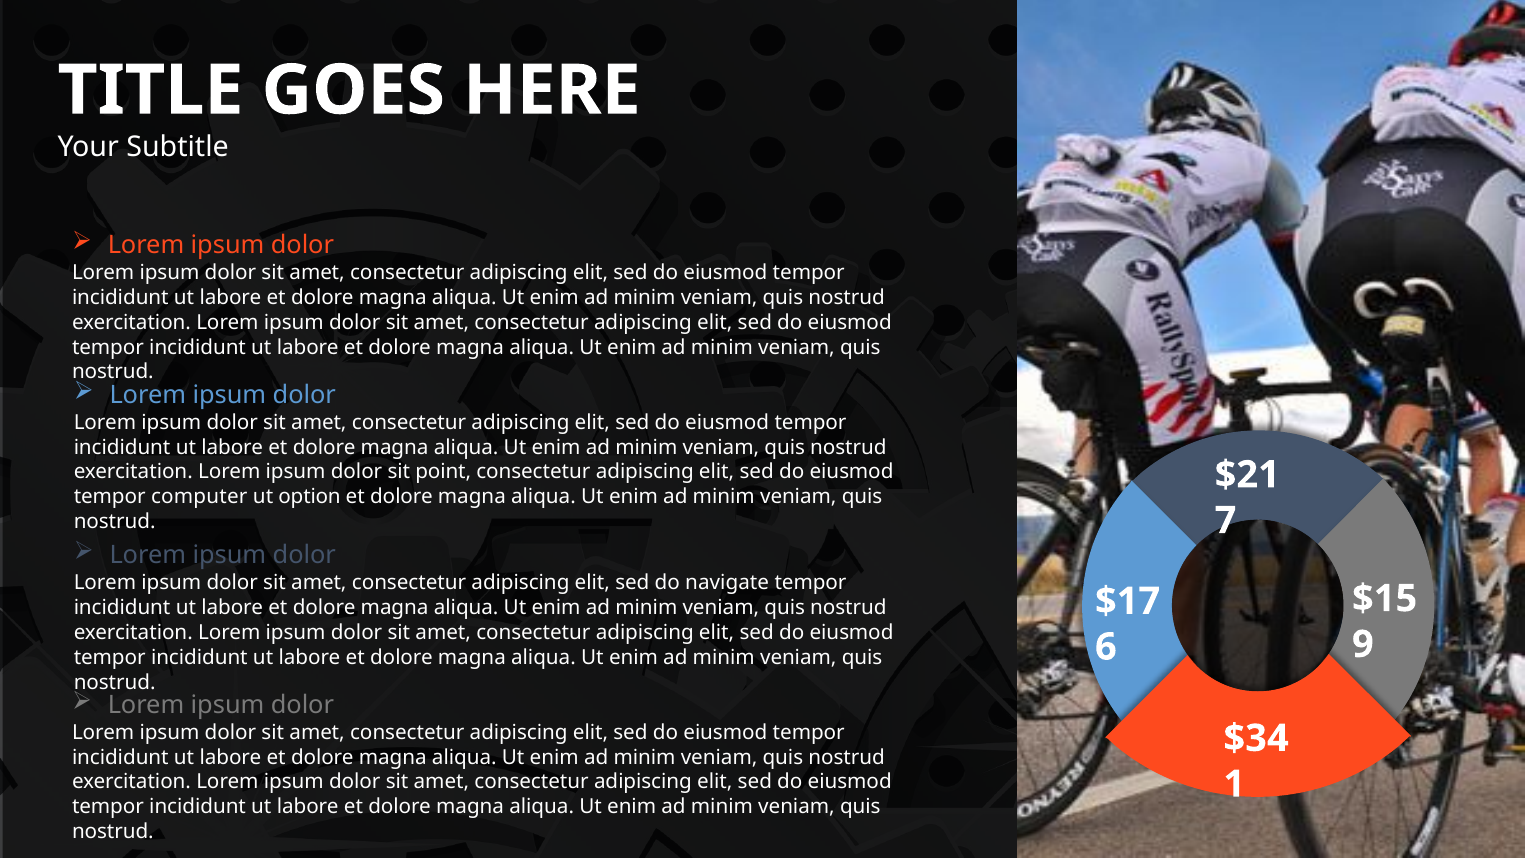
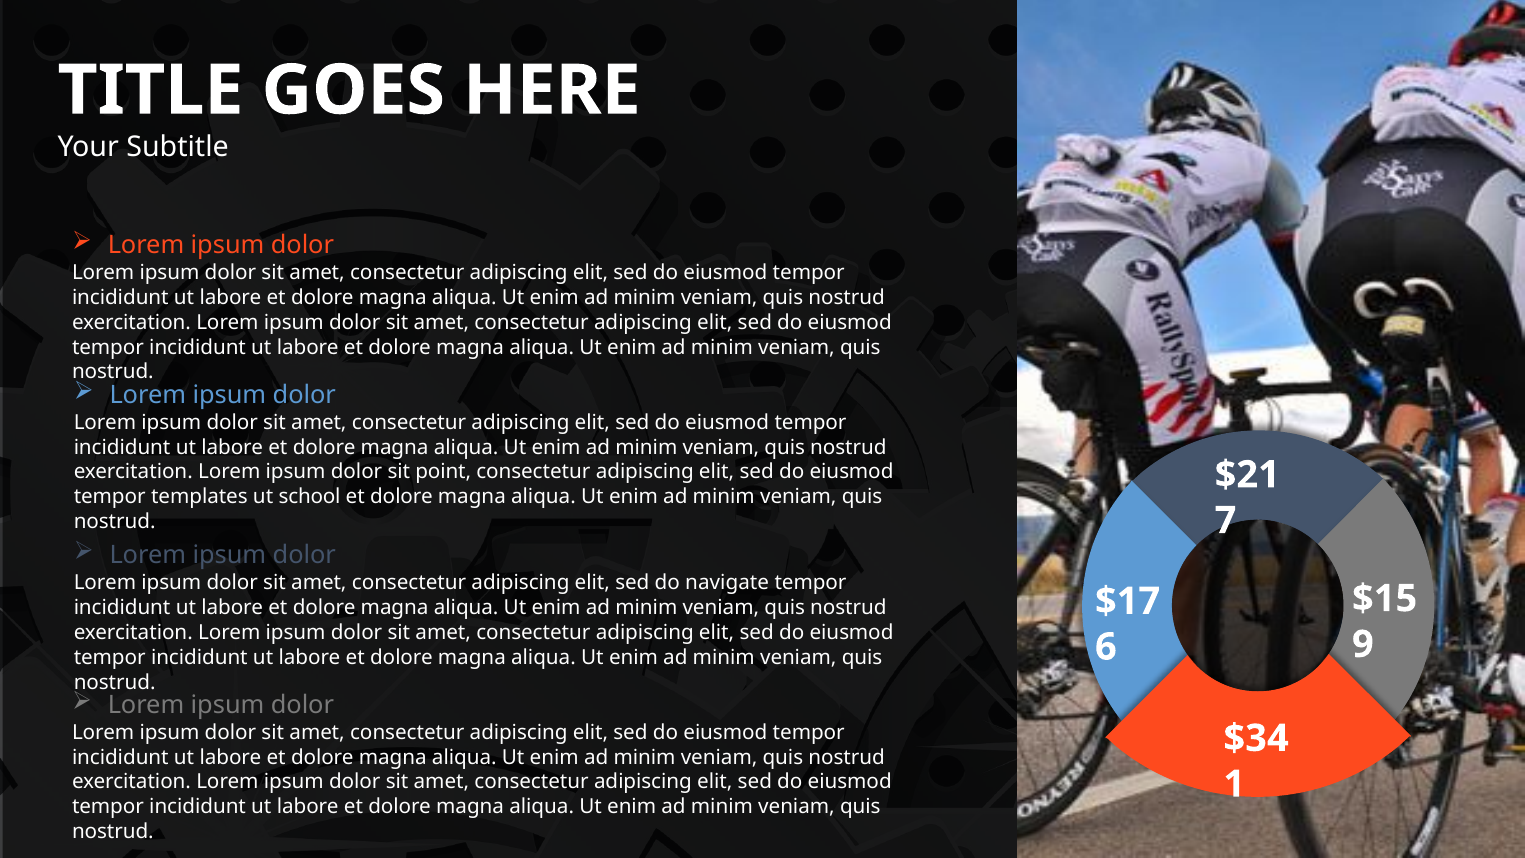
computer: computer -> templates
option: option -> school
